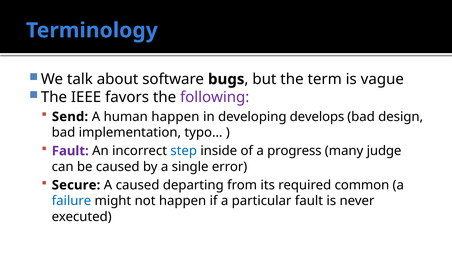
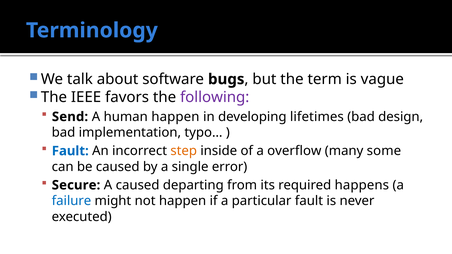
develops: develops -> lifetimes
Fault at (70, 151) colour: purple -> blue
step colour: blue -> orange
progress: progress -> overflow
judge: judge -> some
common: common -> happens
